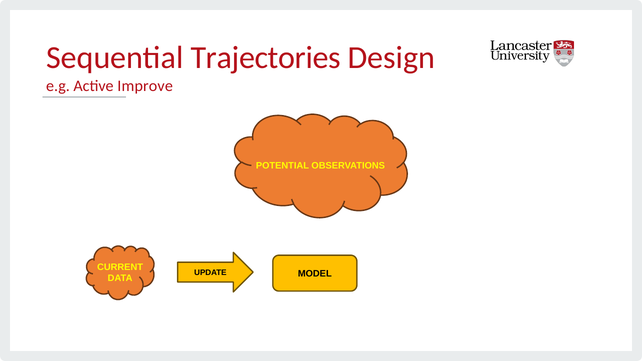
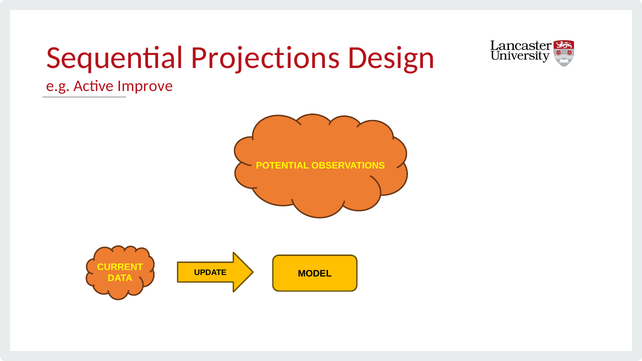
Trajectories: Trajectories -> Projections
